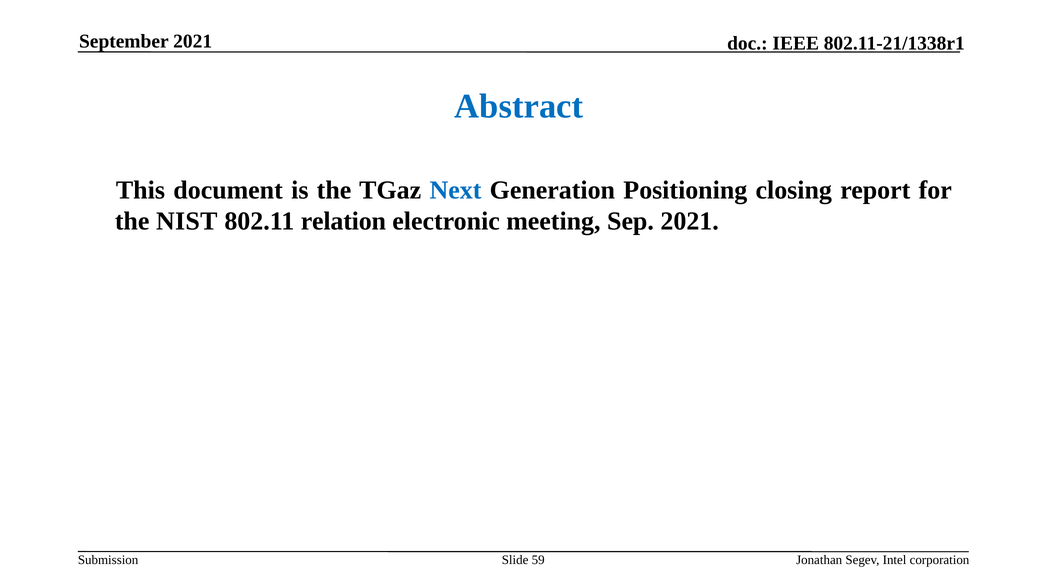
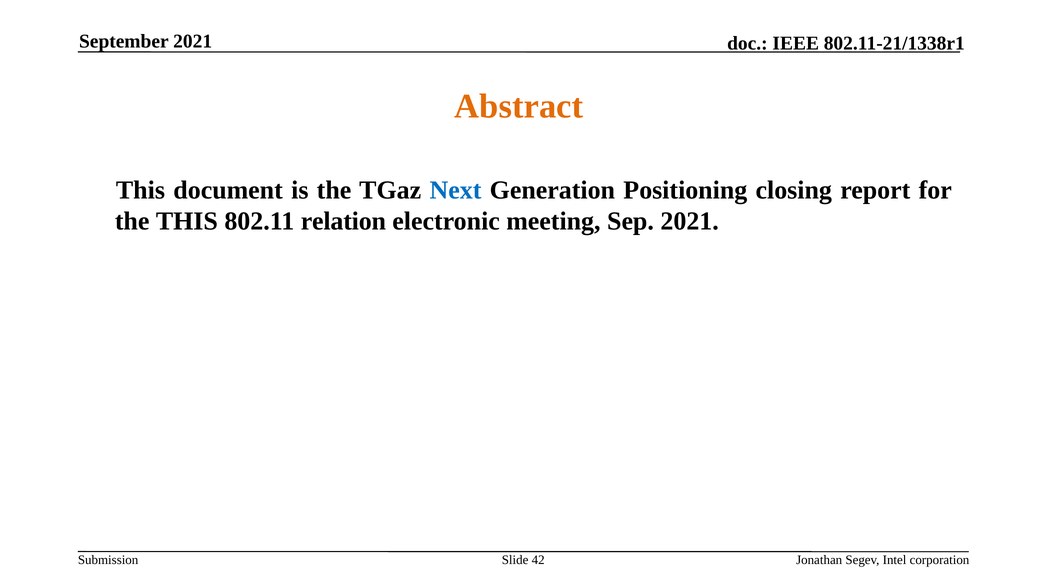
Abstract colour: blue -> orange
the NIST: NIST -> THIS
59: 59 -> 42
